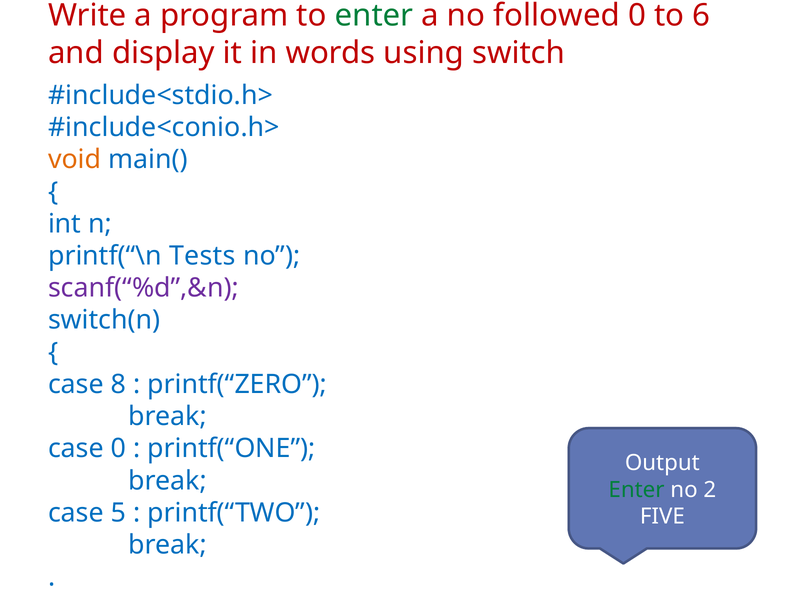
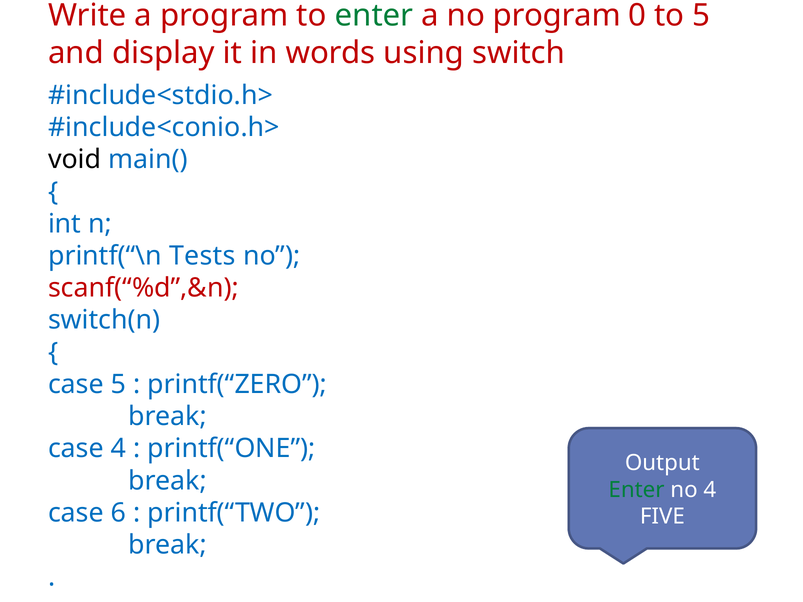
no followed: followed -> program
to 6: 6 -> 5
void colour: orange -> black
scanf(“%d”,&n colour: purple -> red
case 8: 8 -> 5
case 0: 0 -> 4
no 2: 2 -> 4
5: 5 -> 6
